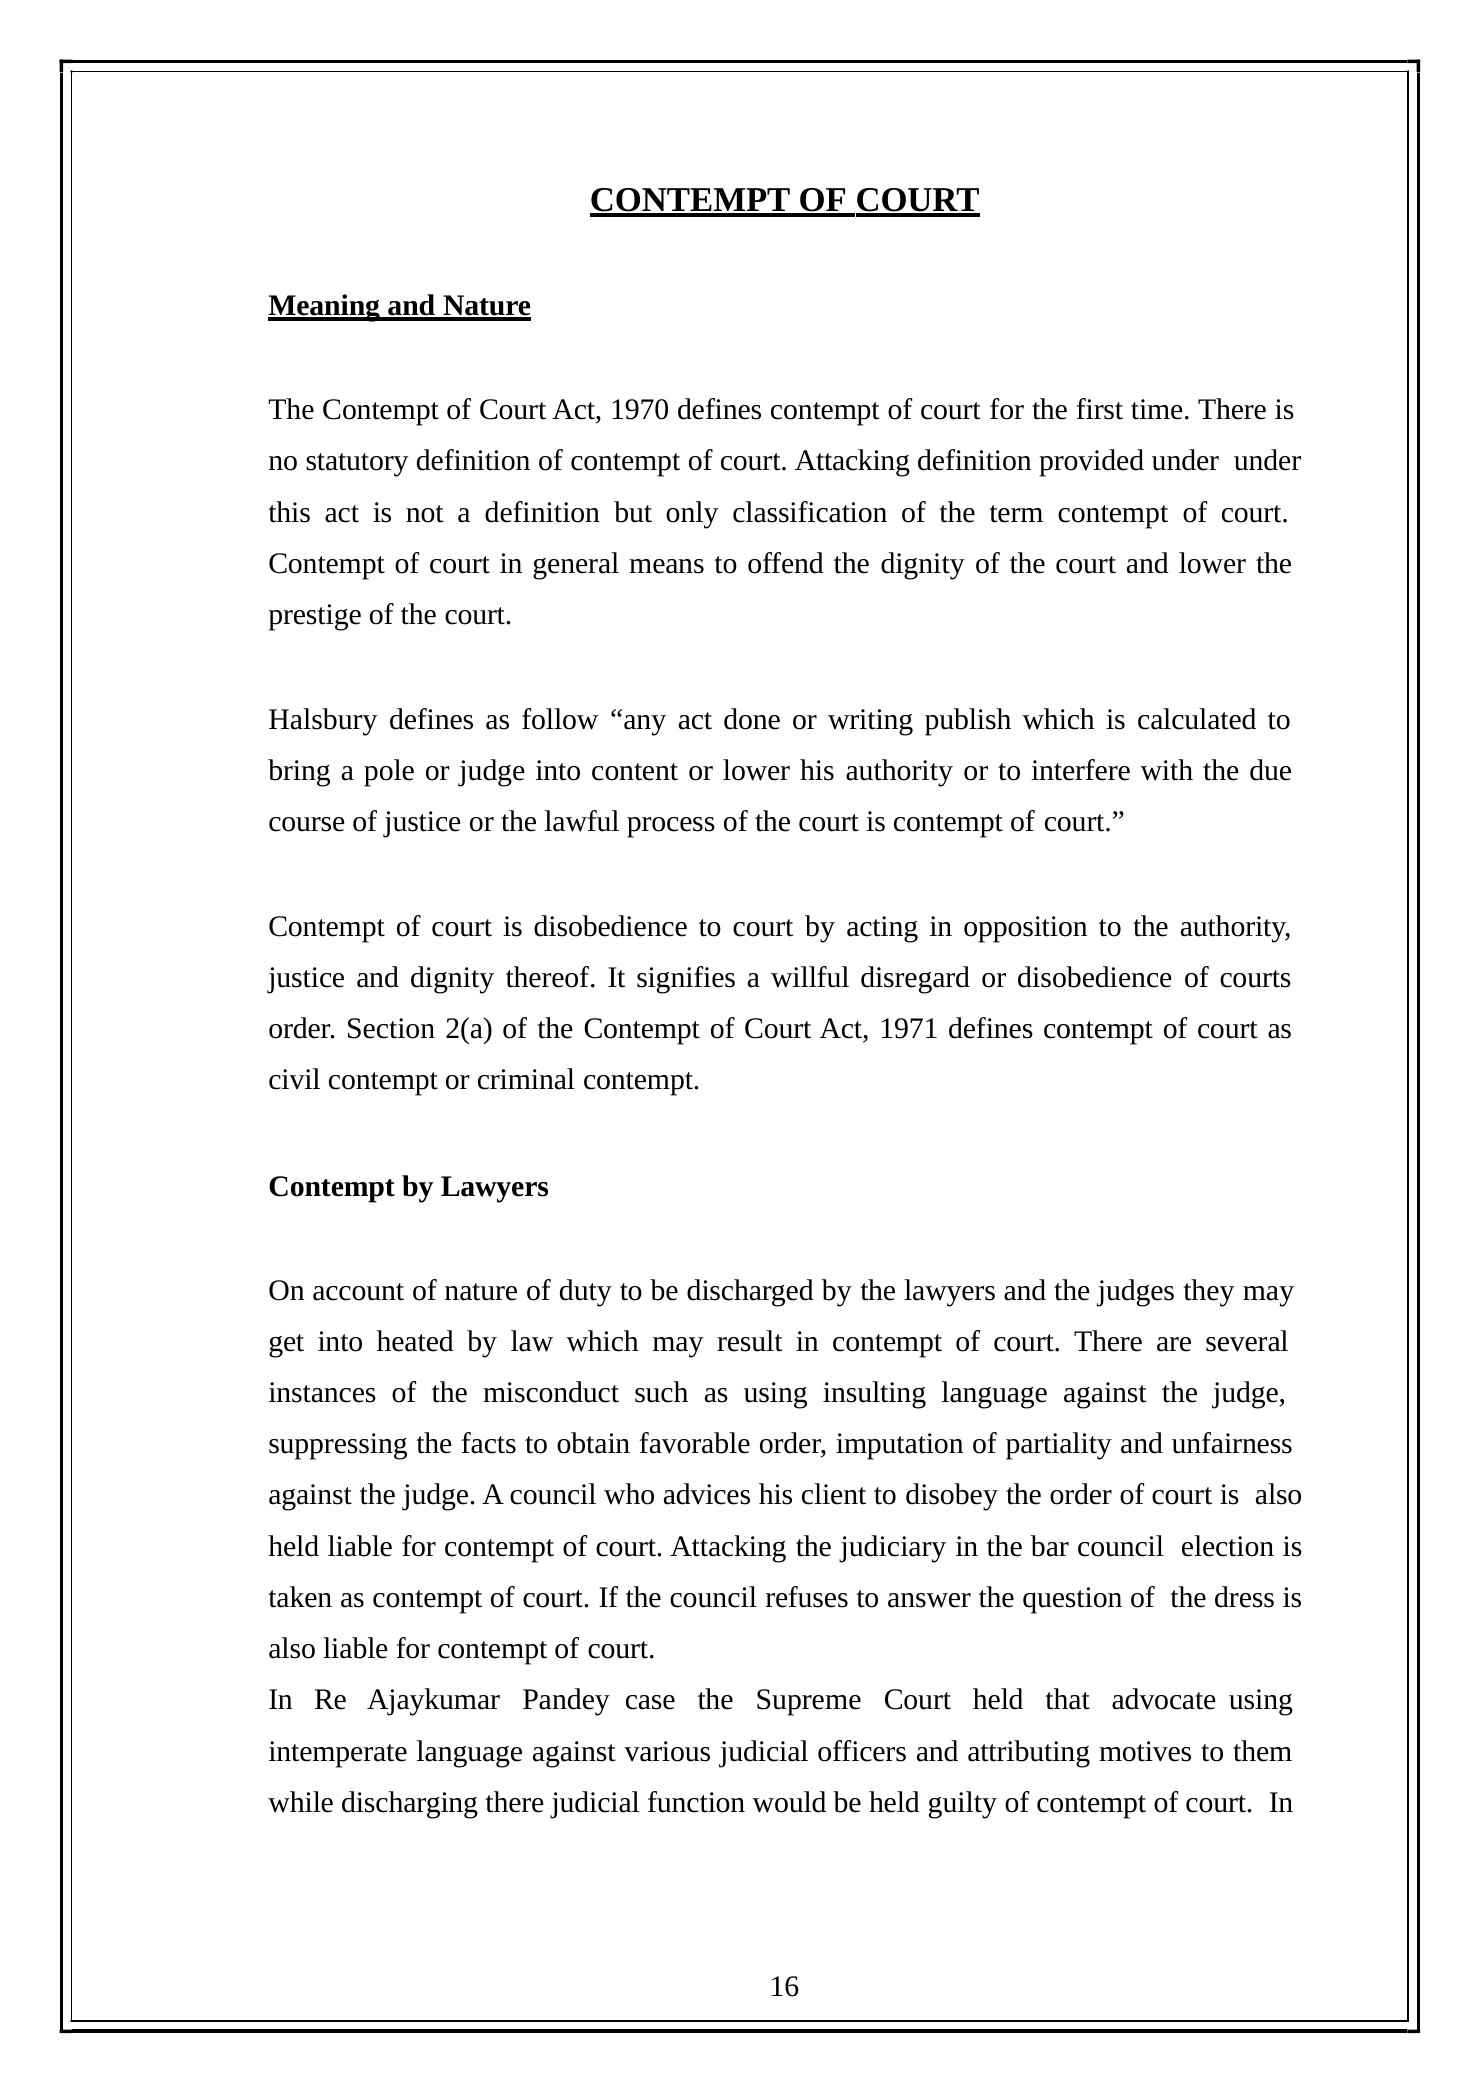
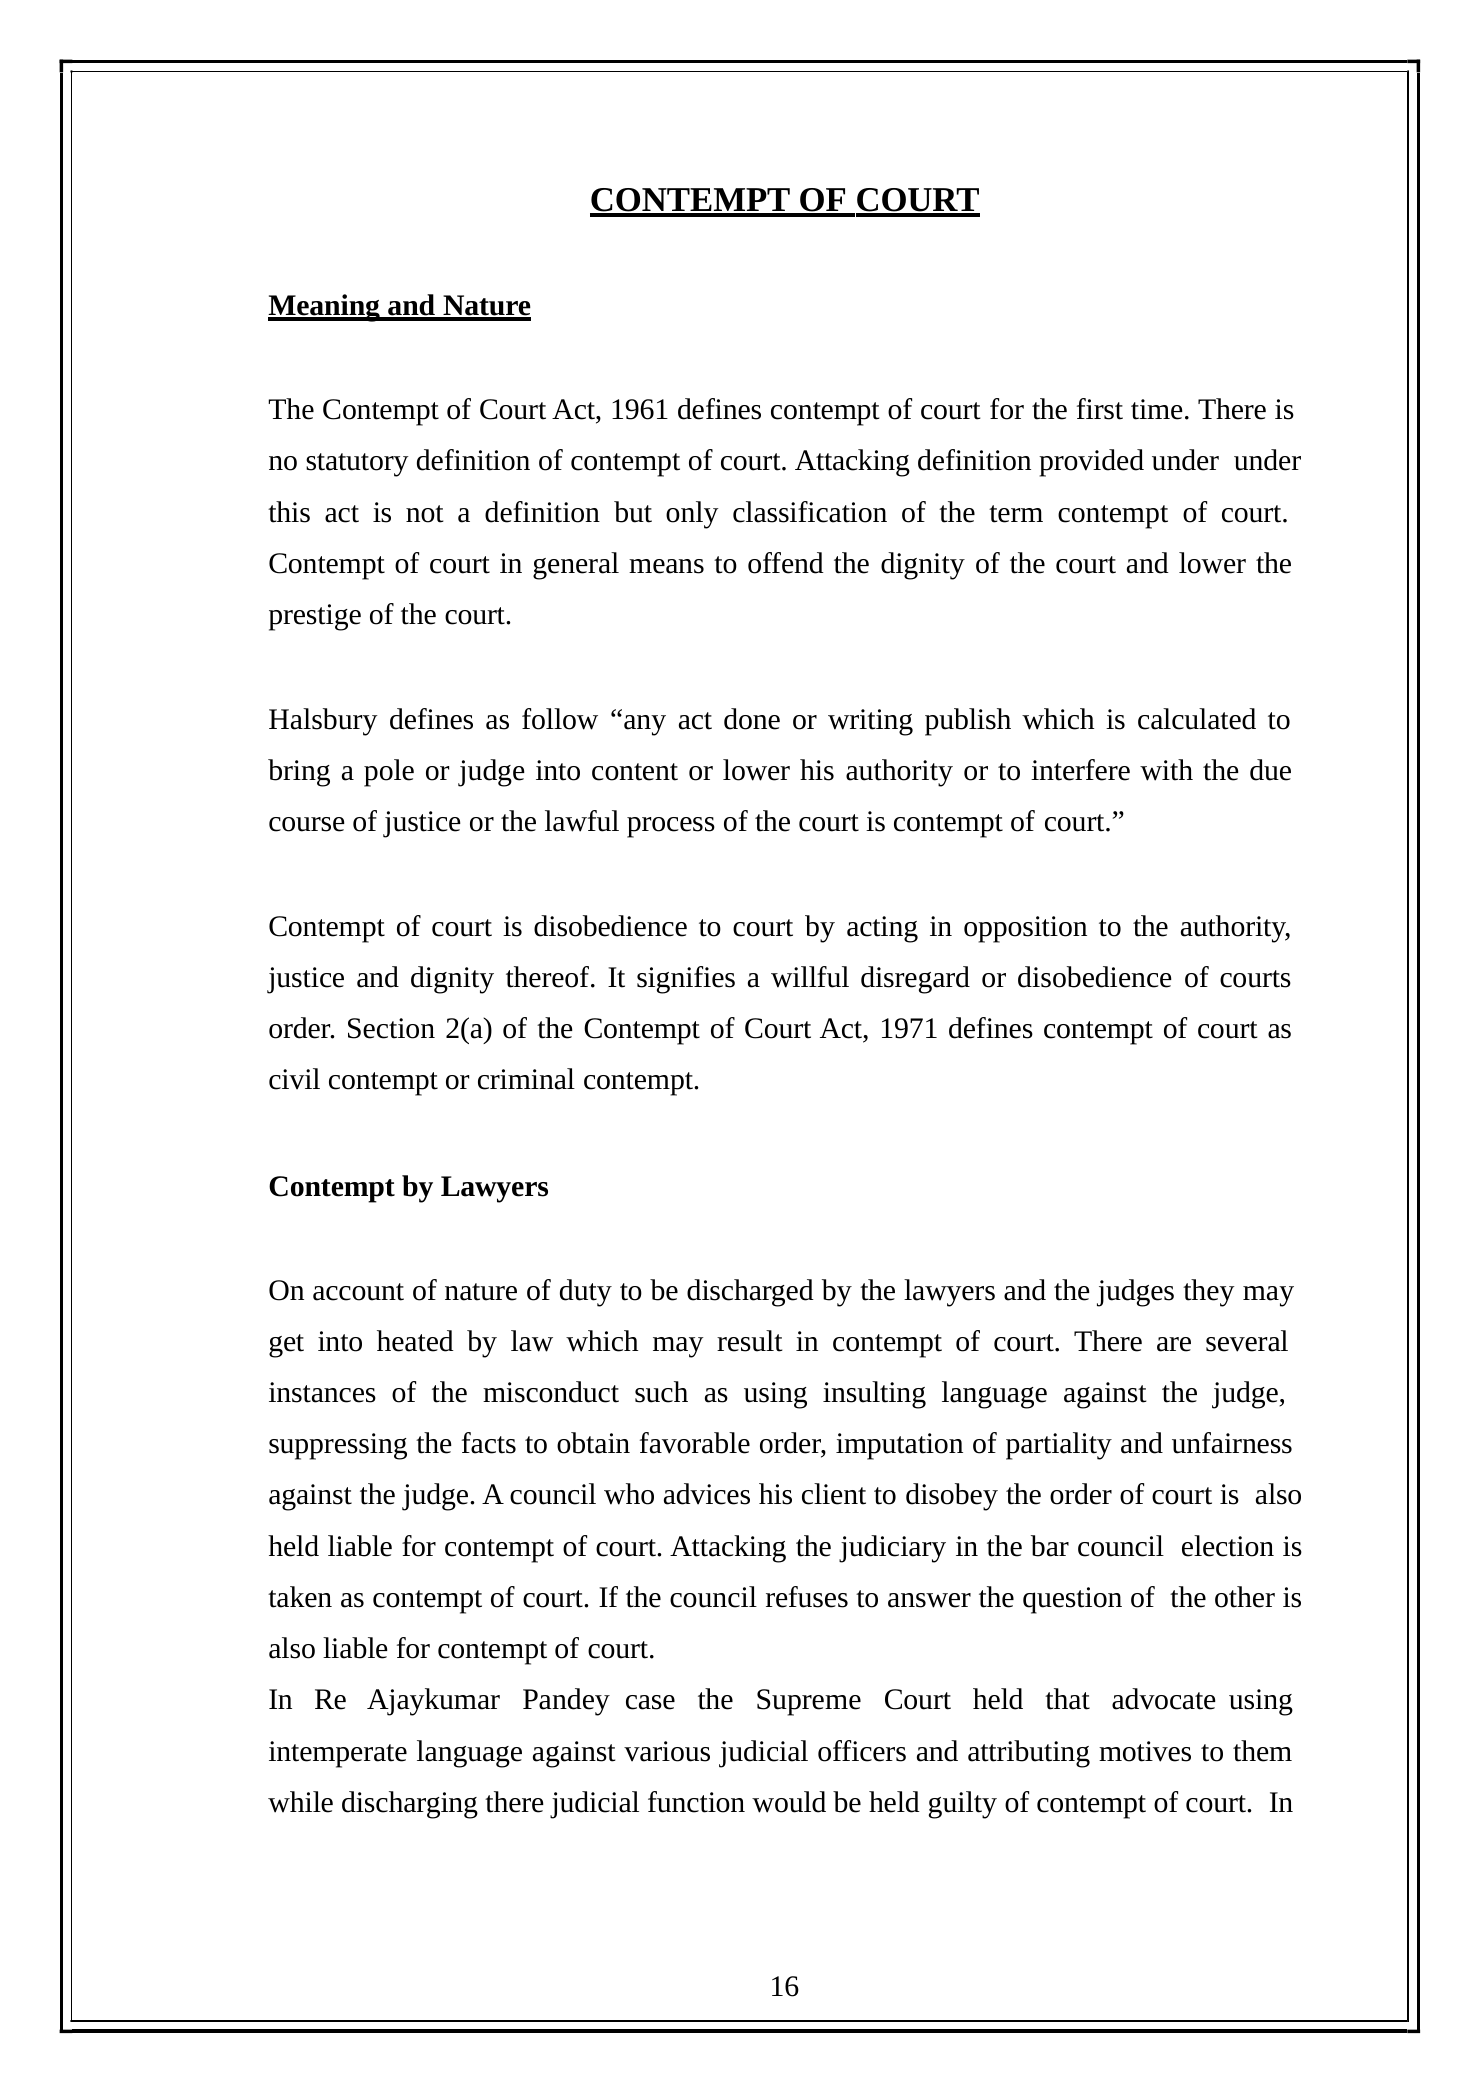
1970: 1970 -> 1961
dress: dress -> other
